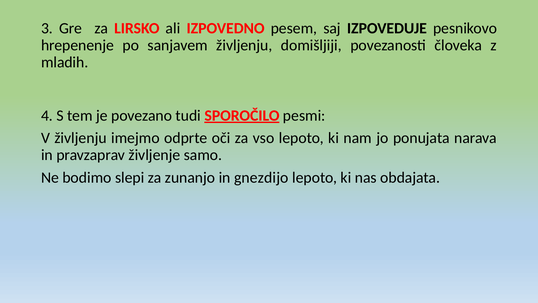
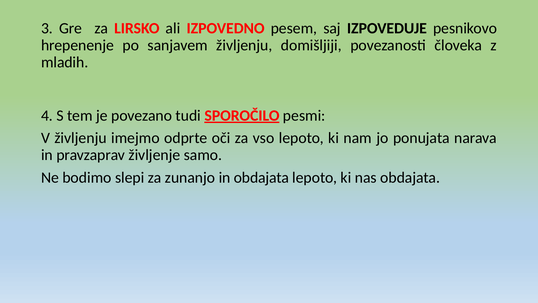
in gnezdijo: gnezdijo -> obdajata
